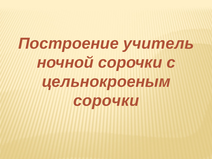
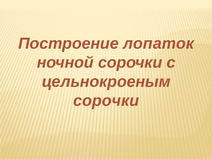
учитель: учитель -> лопаток
